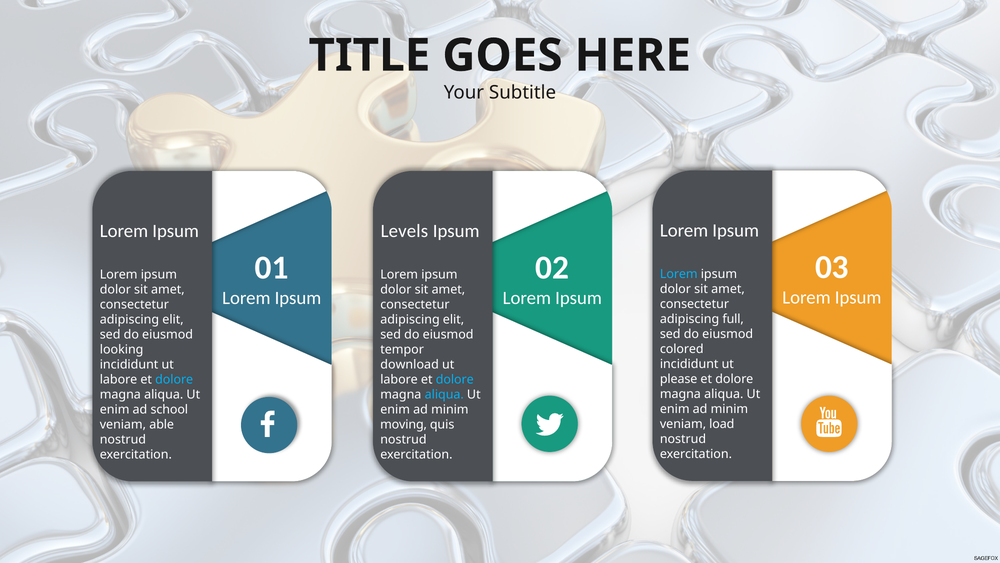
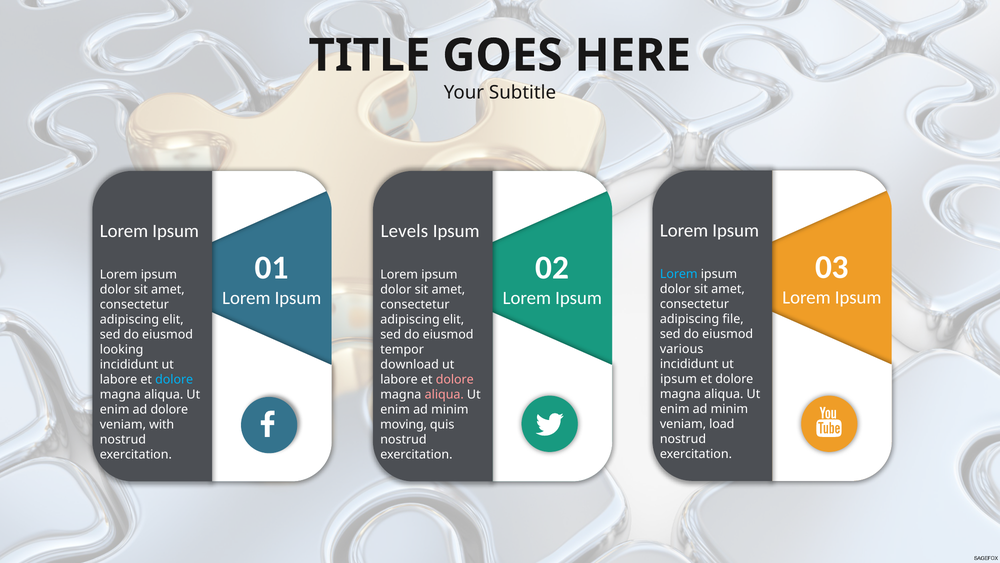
full: full -> file
colored: colored -> various
please at (679, 379): please -> ipsum
dolore at (455, 379) colour: light blue -> pink
aliqua at (444, 394) colour: light blue -> pink
ad school: school -> dolore
able: able -> with
